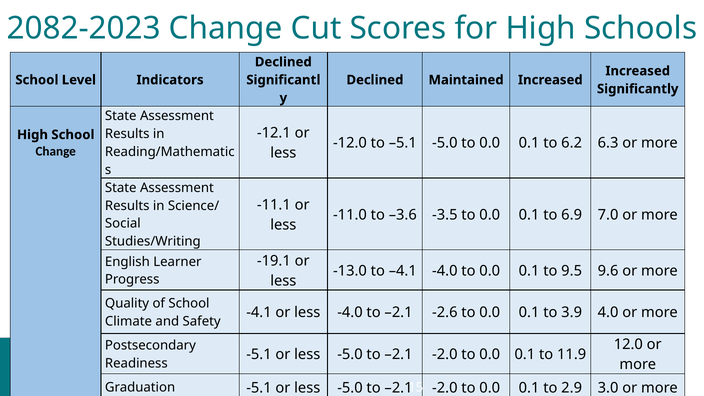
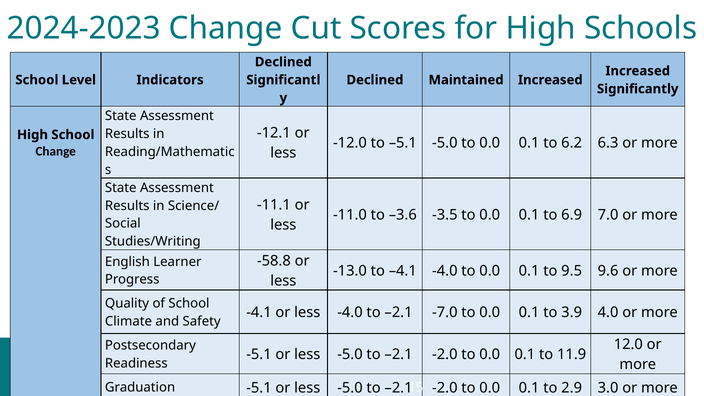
2082-2023: 2082-2023 -> 2024-2023
-19.1: -19.1 -> -58.8
-2.6: -2.6 -> -7.0
